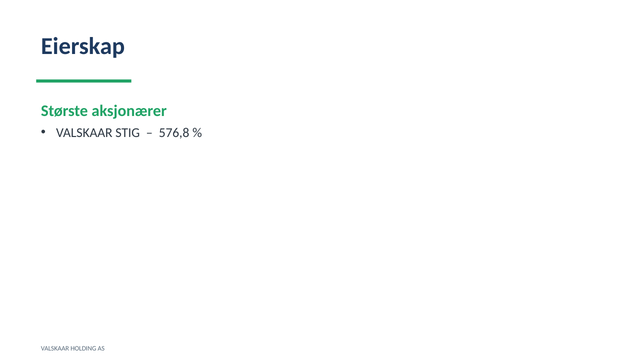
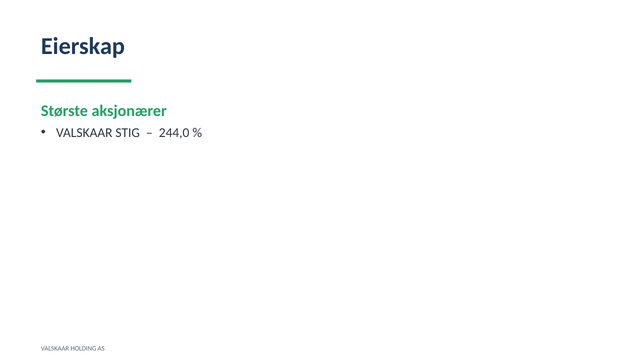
576,8: 576,8 -> 244,0
